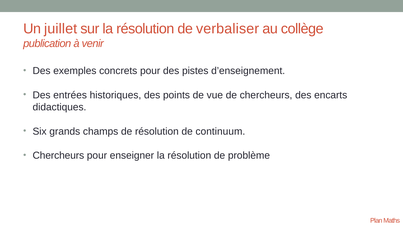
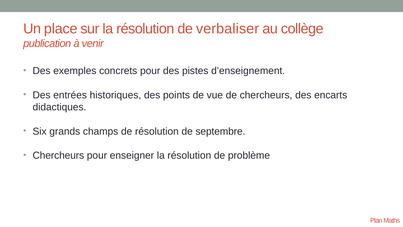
juillet: juillet -> place
continuum: continuum -> septembre
